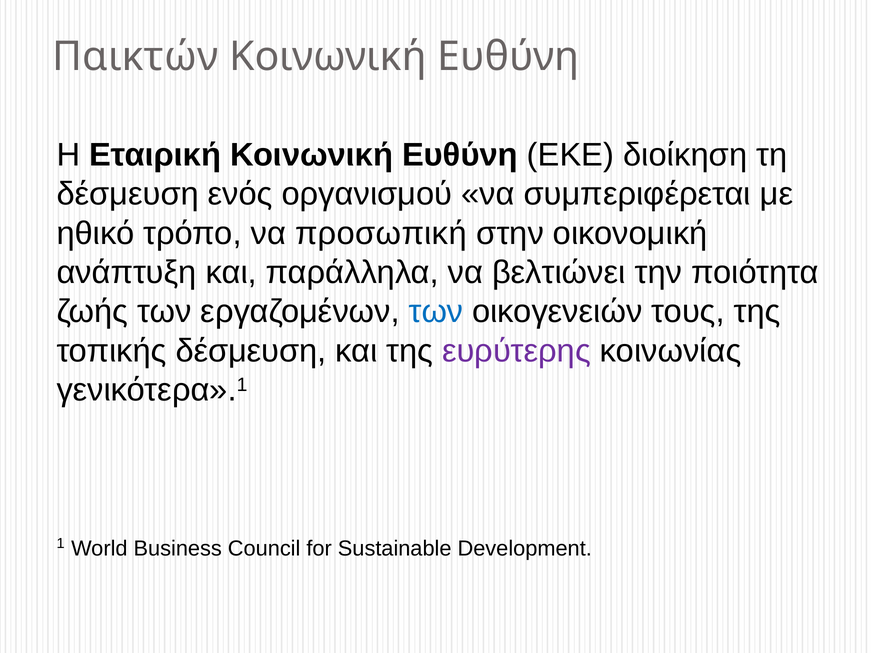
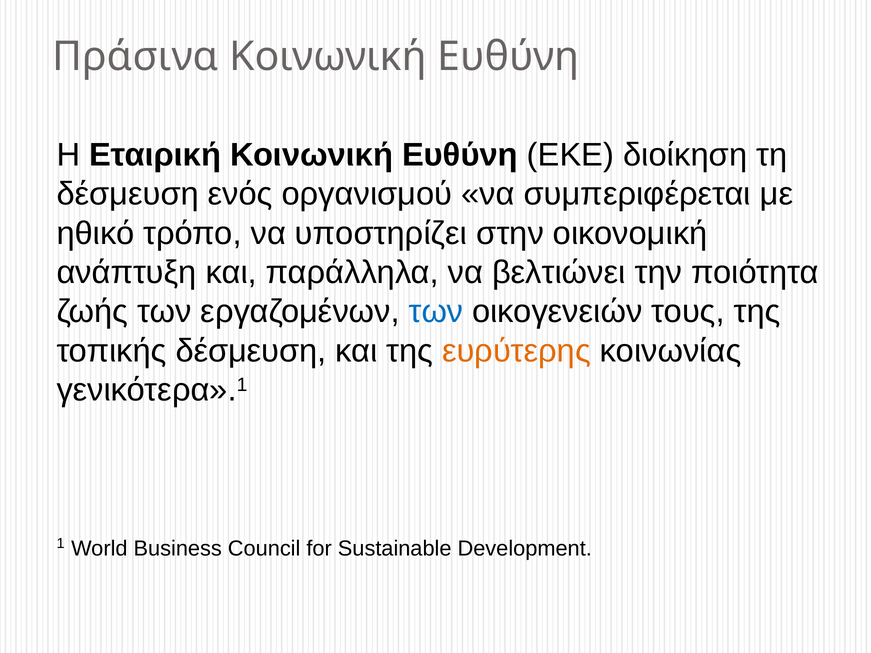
Παικτών: Παικτών -> Πράσινα
προσωπική: προσωπική -> υποστηρίζει
ευρύτερης colour: purple -> orange
